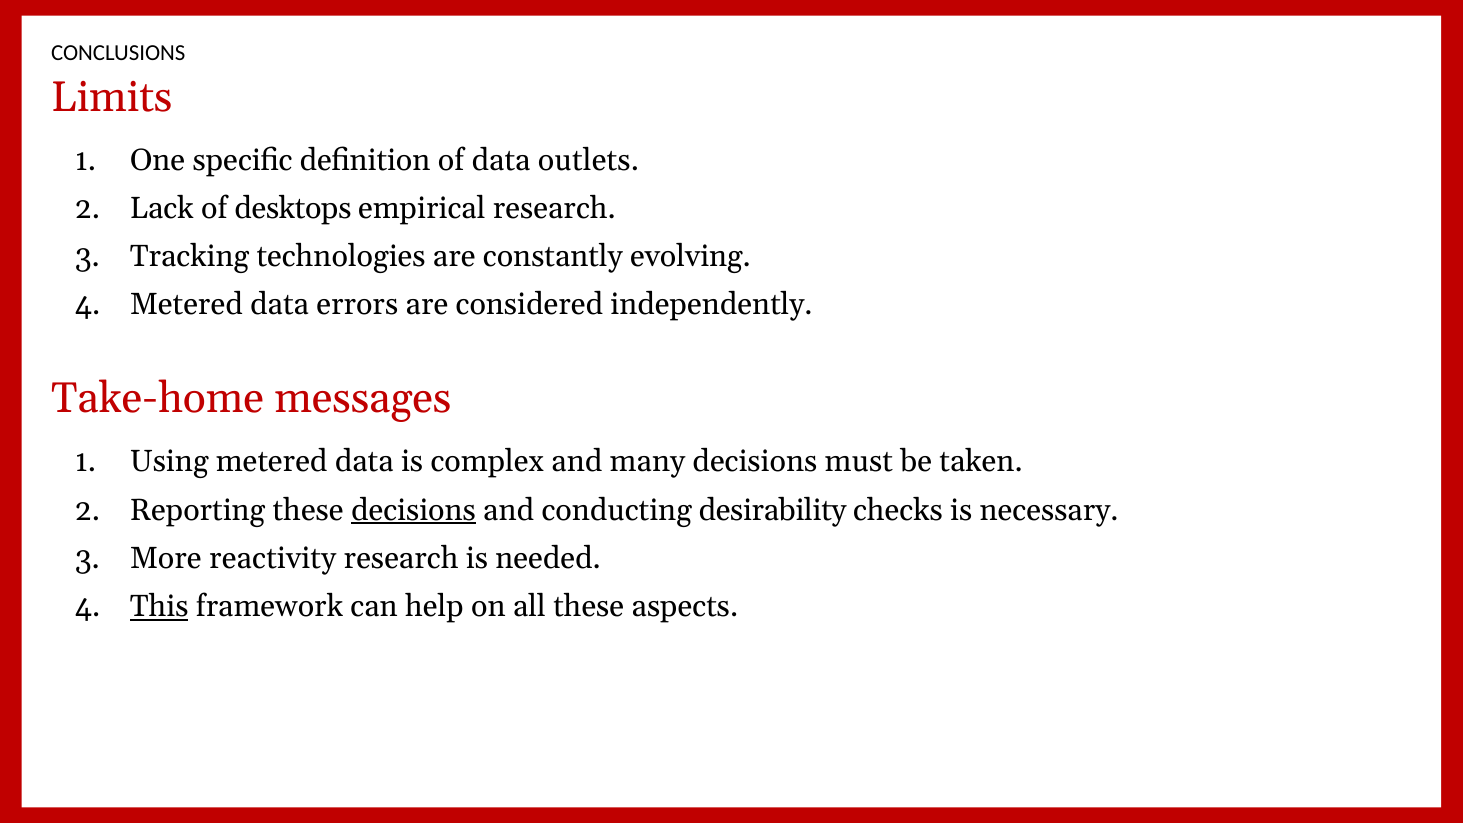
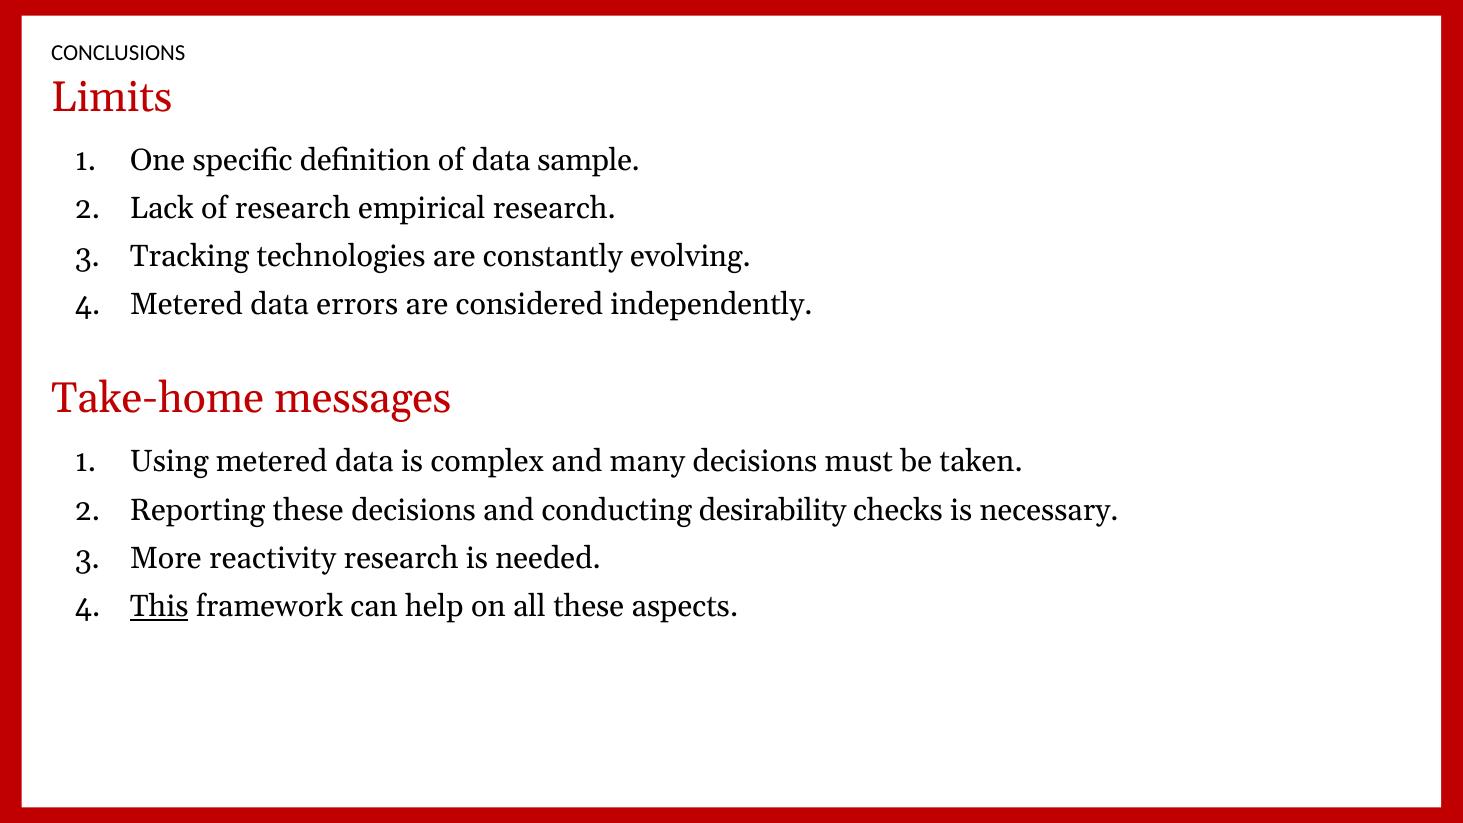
outlets: outlets -> sample
of desktops: desktops -> research
decisions at (413, 510) underline: present -> none
